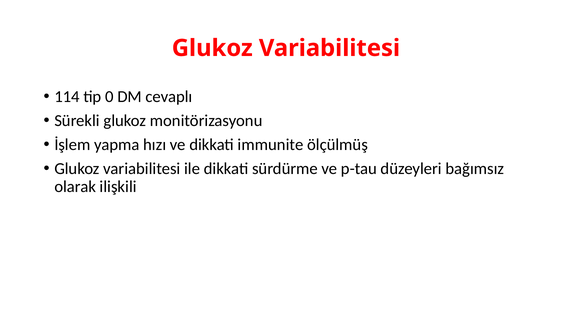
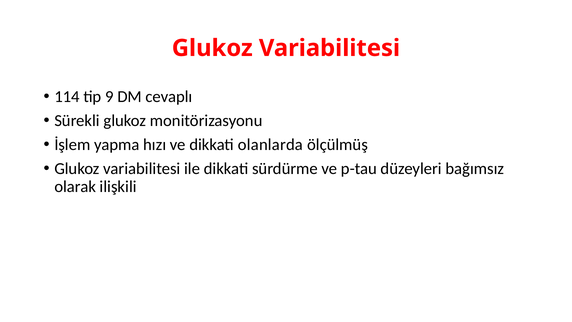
0: 0 -> 9
immunite: immunite -> olanlarda
